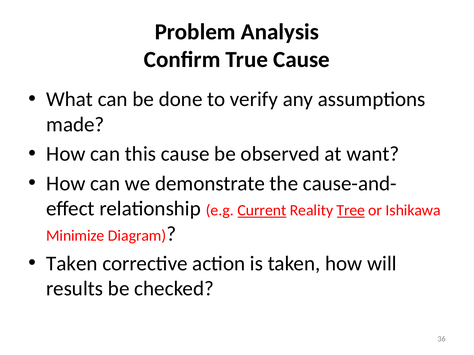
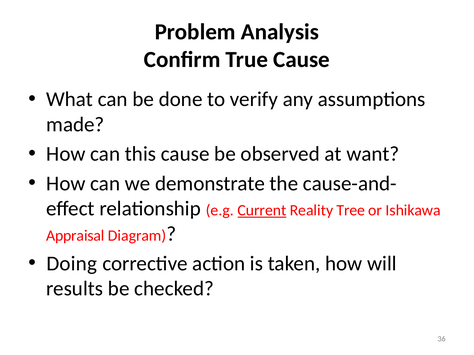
Tree underline: present -> none
Minimize: Minimize -> Appraisal
Taken at (72, 264): Taken -> Doing
